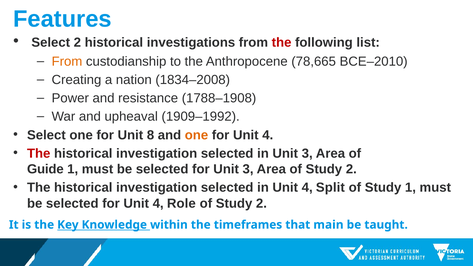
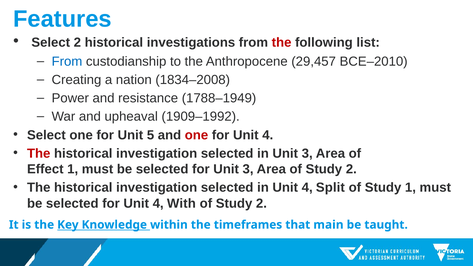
From at (67, 61) colour: orange -> blue
78,665: 78,665 -> 29,457
1788–1908: 1788–1908 -> 1788–1949
8: 8 -> 5
one at (196, 135) colour: orange -> red
Guide: Guide -> Effect
Role: Role -> With
